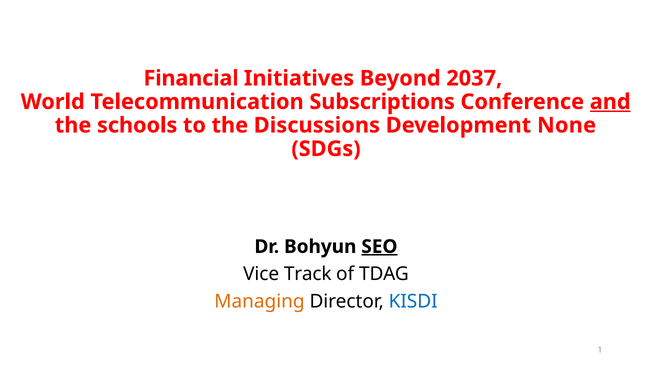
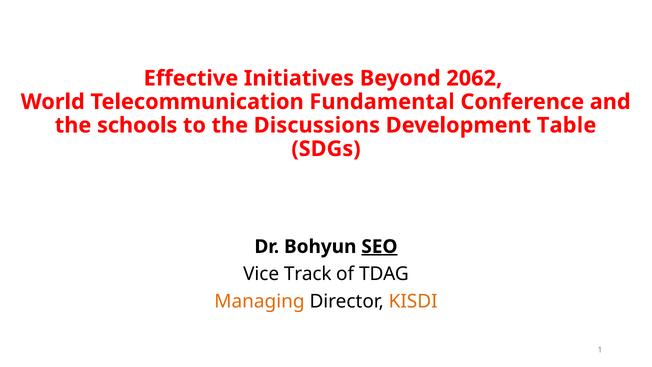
Financial: Financial -> Effective
2037: 2037 -> 2062
Subscriptions: Subscriptions -> Fundamental
and underline: present -> none
None: None -> Table
KISDI colour: blue -> orange
